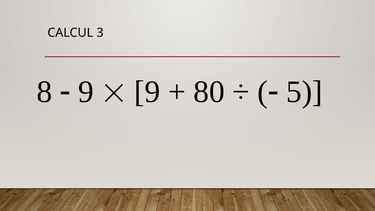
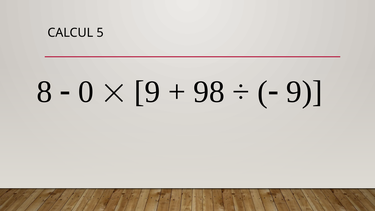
3: 3 -> 5
9 at (86, 92): 9 -> 0
80: 80 -> 98
5 at (304, 92): 5 -> 9
